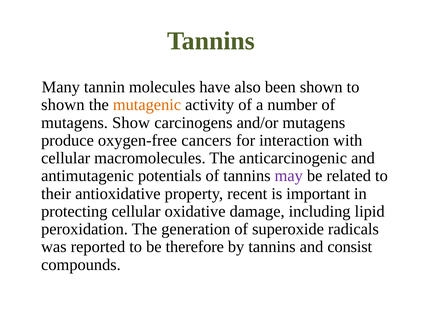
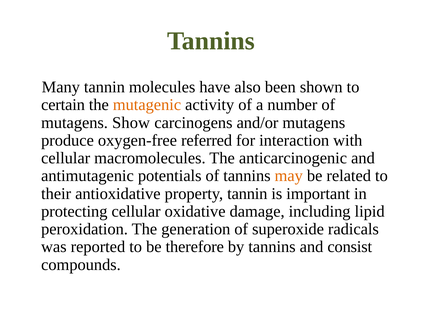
shown at (63, 105): shown -> certain
cancers: cancers -> referred
may colour: purple -> orange
property recent: recent -> tannin
